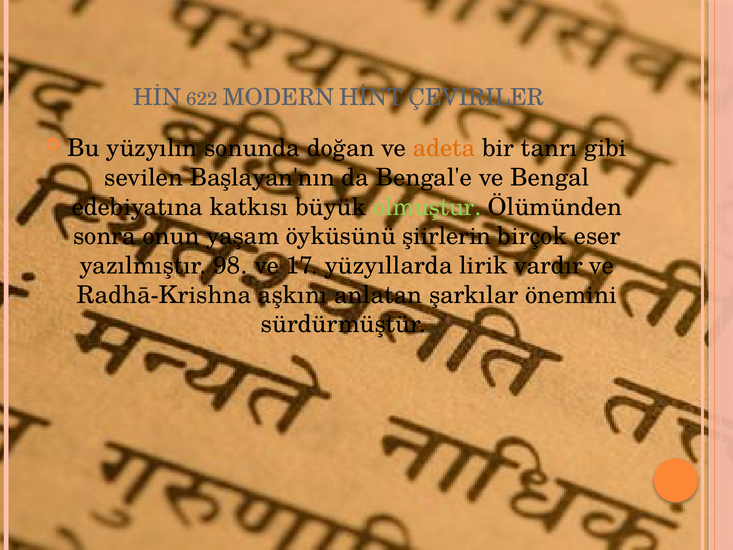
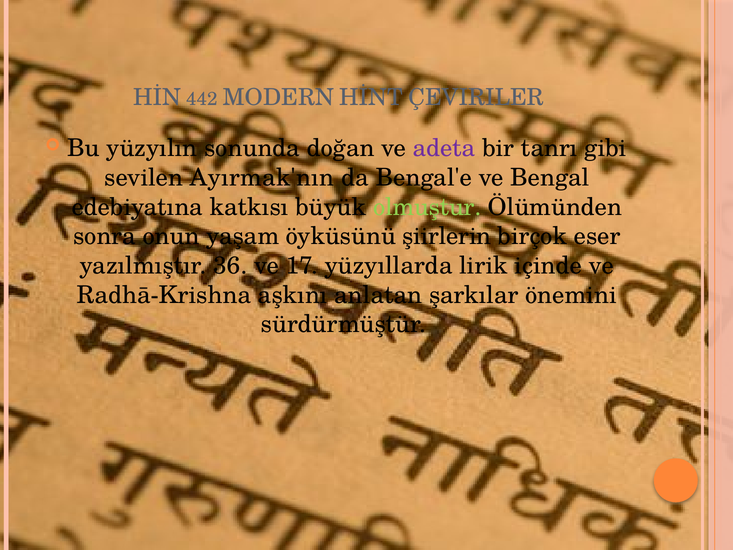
622: 622 -> 442
adeta colour: orange -> purple
Başlayan'nın: Başlayan'nın -> Ayırmak'nın
98: 98 -> 36
vardır: vardır -> içinde
